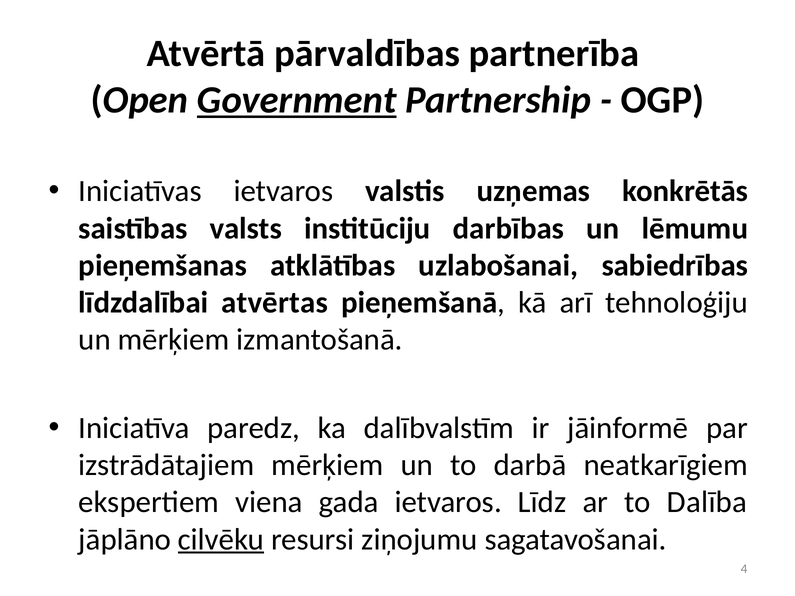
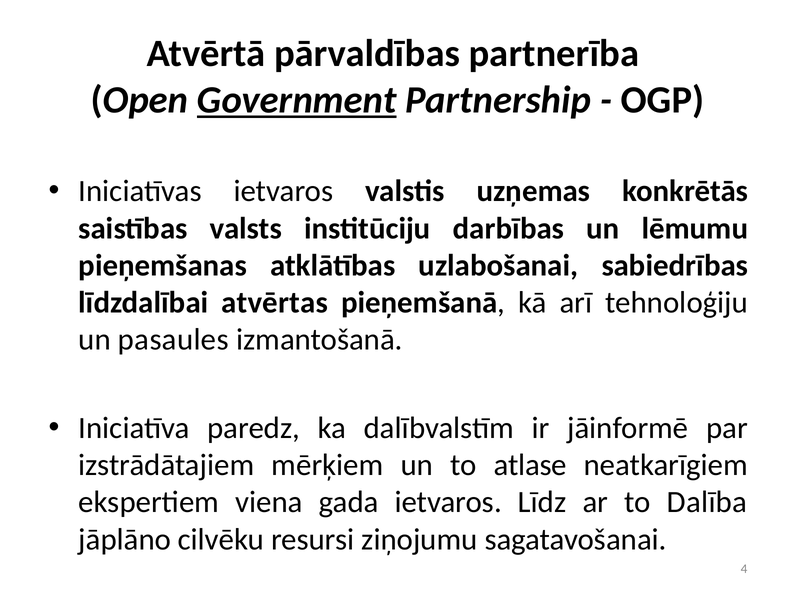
un mērķiem: mērķiem -> pasaules
darbā: darbā -> atlase
cilvēku underline: present -> none
